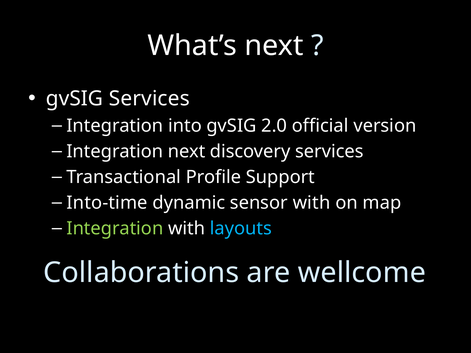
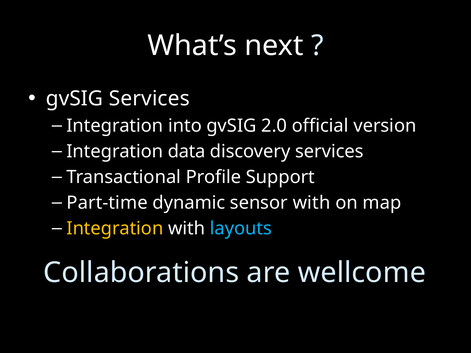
Integration next: next -> data
Into-time: Into-time -> Part-time
Integration at (115, 229) colour: light green -> yellow
